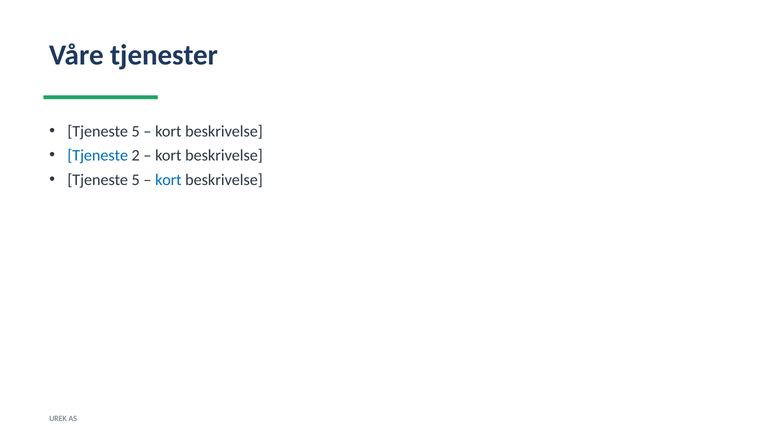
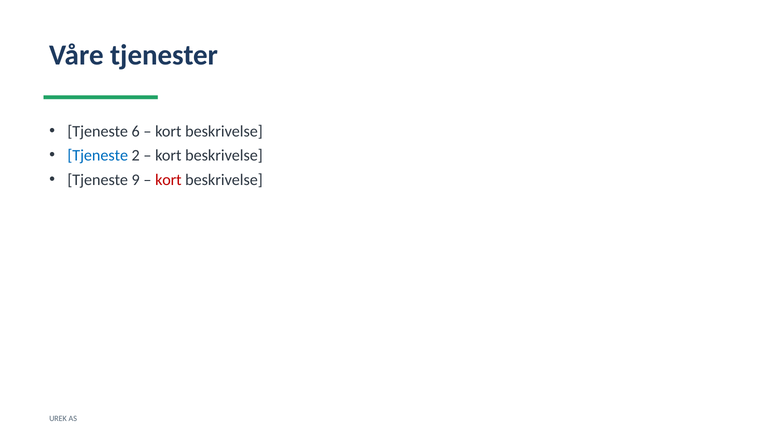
5 at (136, 131): 5 -> 6
5 at (136, 179): 5 -> 9
kort at (168, 179) colour: blue -> red
